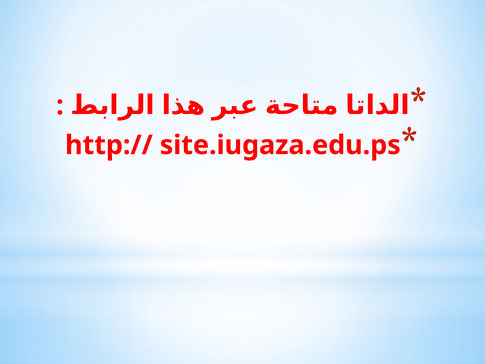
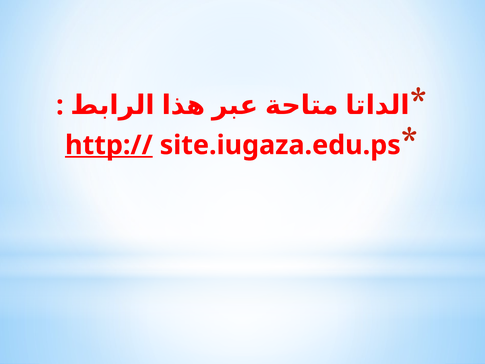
http:// underline: none -> present
